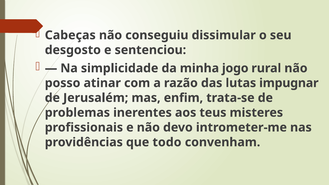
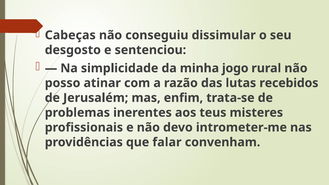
impugnar: impugnar -> recebidos
todo: todo -> falar
